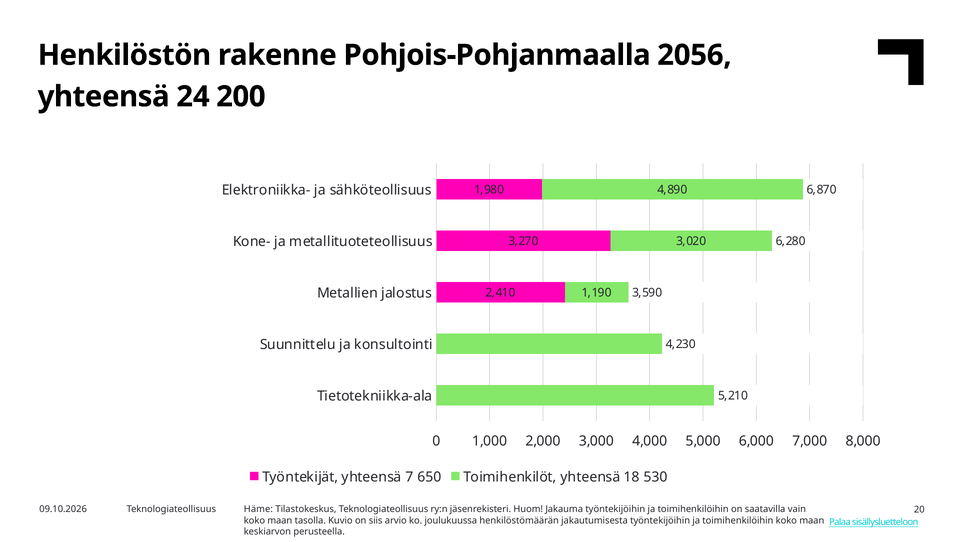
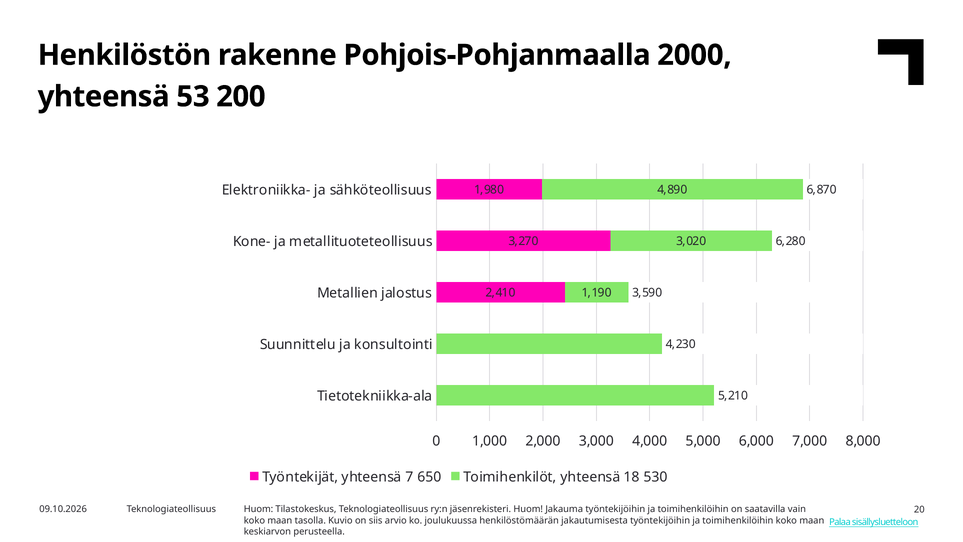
2056: 2056 -> 2000
24: 24 -> 53
Häme at (258, 509): Häme -> Huom
